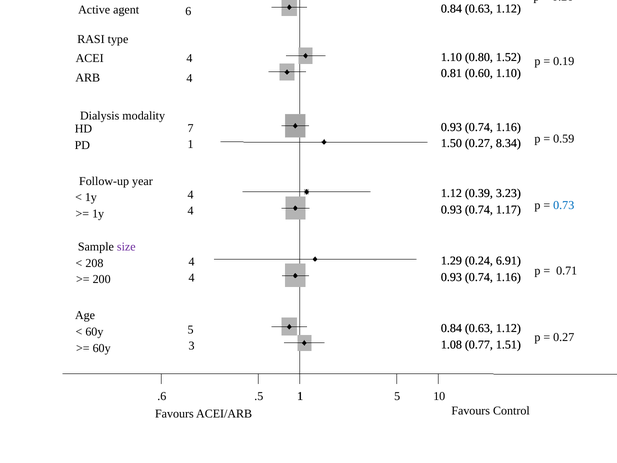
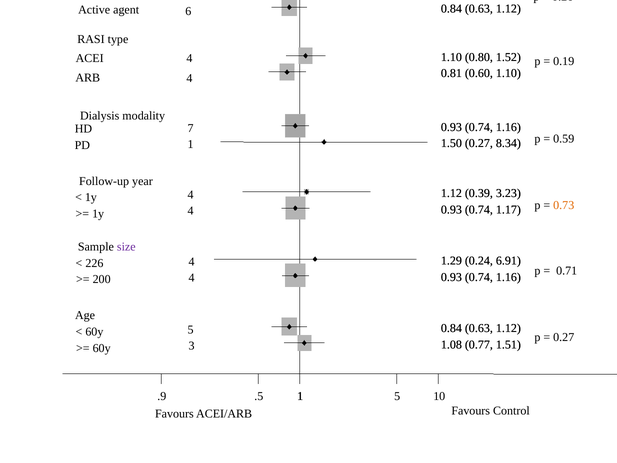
0.73 colour: blue -> orange
208: 208 -> 226
.6: .6 -> .9
